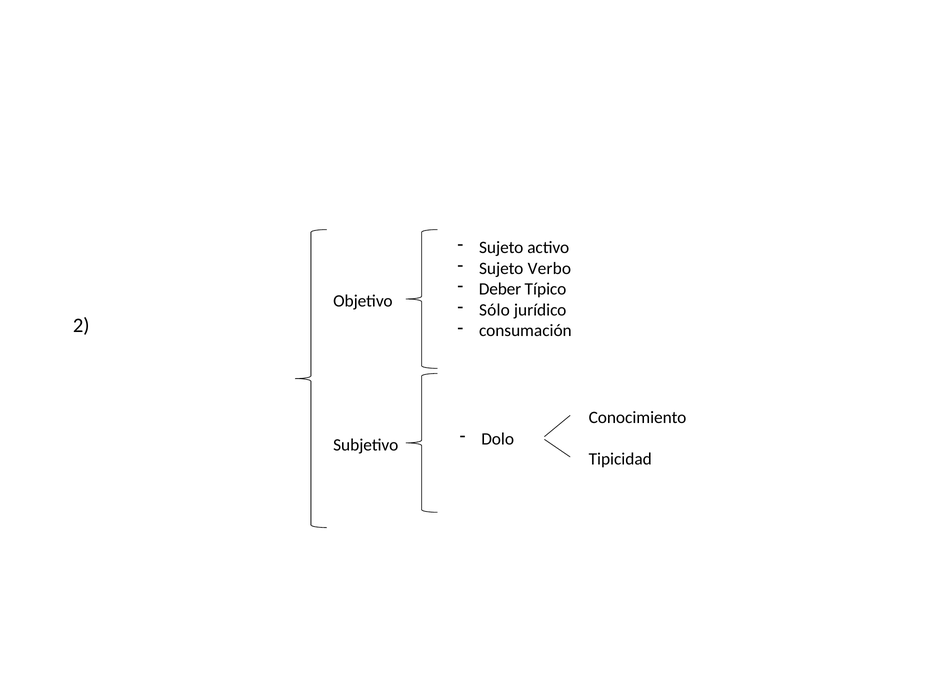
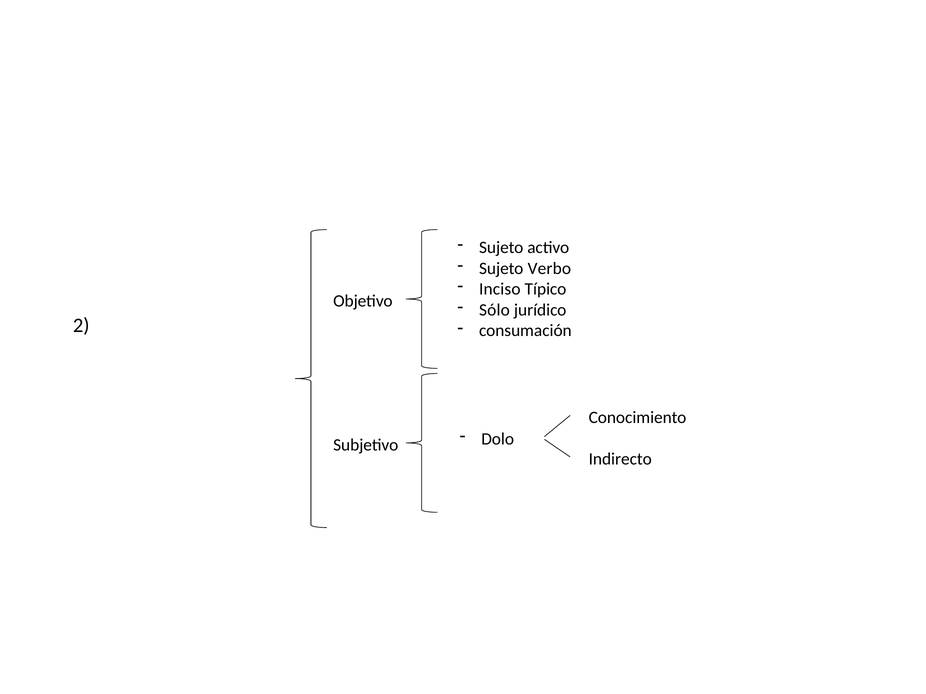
Deber: Deber -> Inciso
Tipicidad: Tipicidad -> Indirecto
